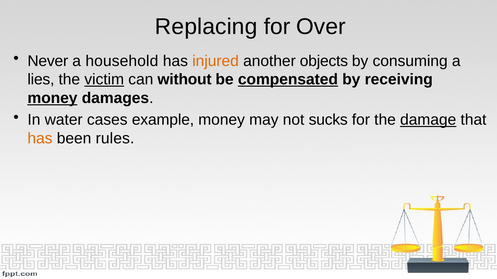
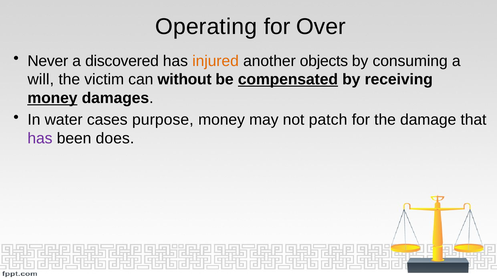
Replacing: Replacing -> Operating
household: household -> discovered
lies: lies -> will
victim underline: present -> none
example: example -> purpose
sucks: sucks -> patch
damage underline: present -> none
has at (40, 139) colour: orange -> purple
rules: rules -> does
